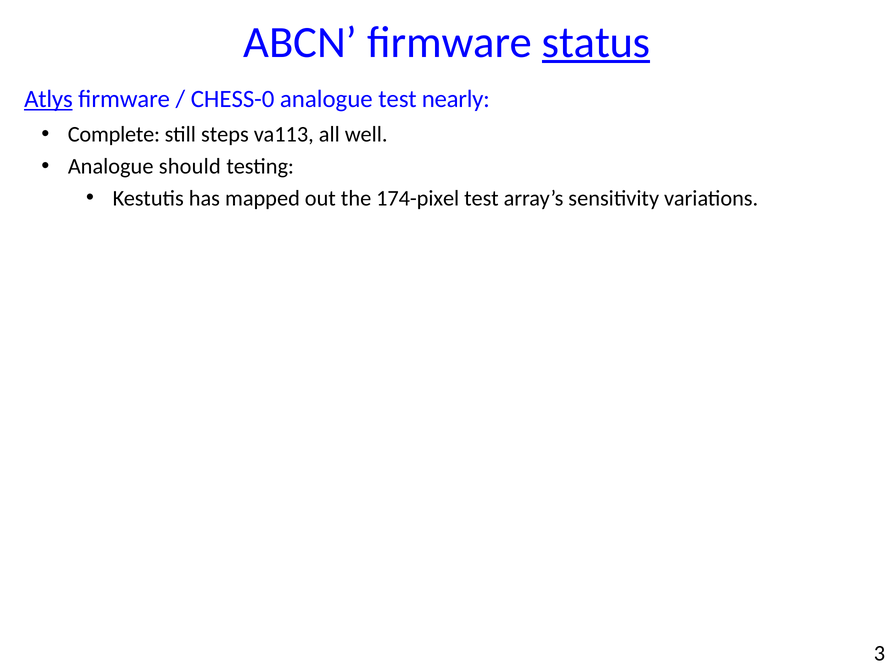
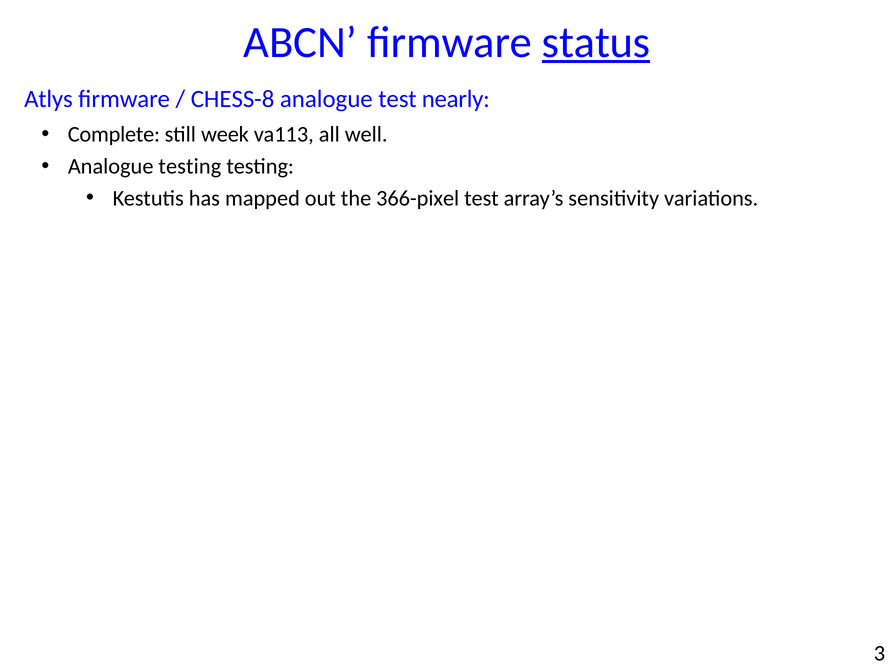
Atlys underline: present -> none
CHESS-0: CHESS-0 -> CHESS-8
steps: steps -> week
Analogue should: should -> testing
174-pixel: 174-pixel -> 366-pixel
